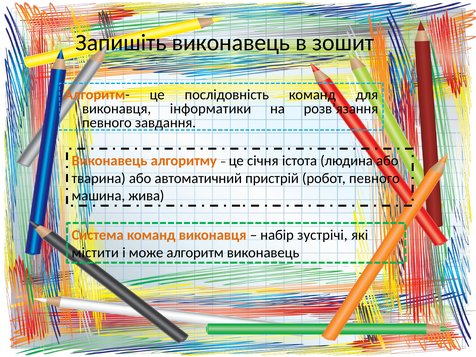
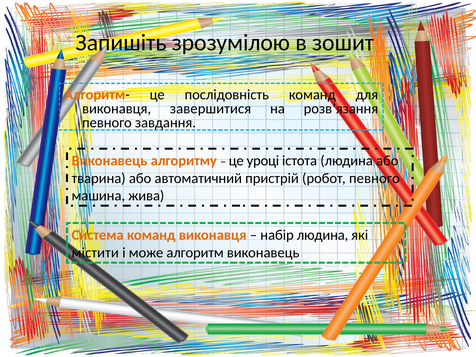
Запишіть виконавець: виконавець -> зрозумілою
інформатики: інформатики -> завершитися
січня: січня -> уроці
набір зустрічі: зустрічі -> людина
